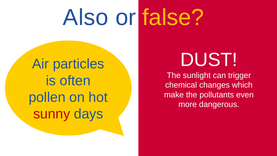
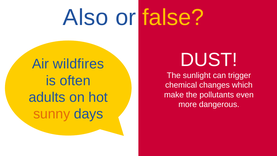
particles: particles -> wildfires
pollen: pollen -> adults
sunny colour: red -> orange
